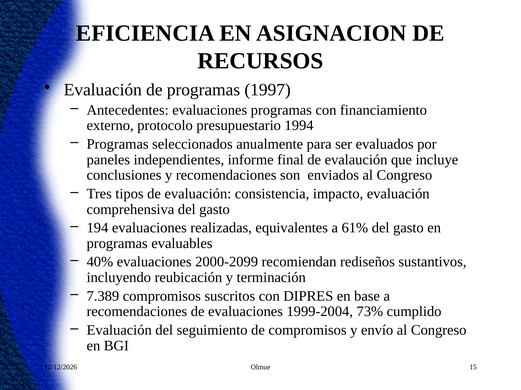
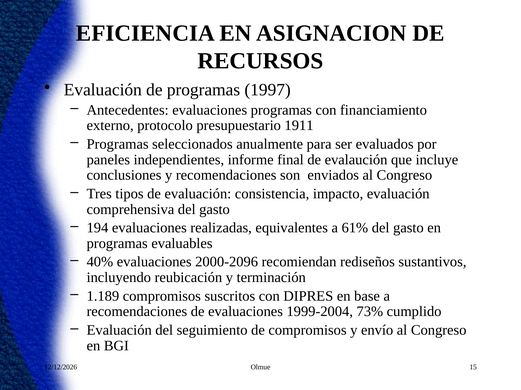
1994: 1994 -> 1911
2000-2099: 2000-2099 -> 2000-2096
7.389: 7.389 -> 1.189
